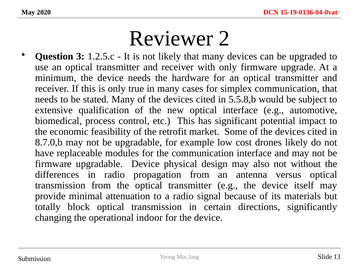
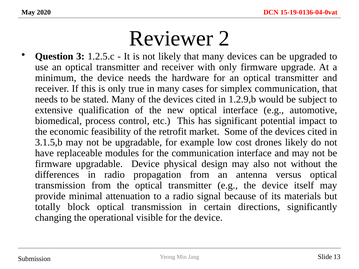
5.5.8,b: 5.5.8,b -> 1.2.9,b
8.7.0,b: 8.7.0,b -> 3.1.5,b
indoor: indoor -> visible
